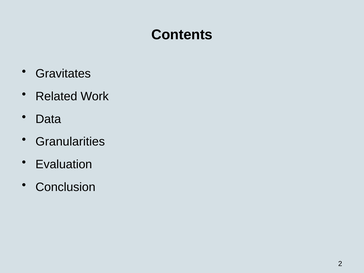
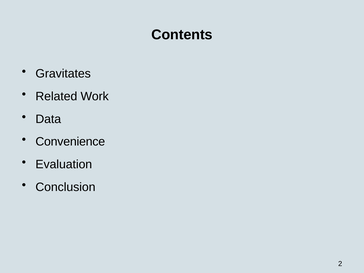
Granularities: Granularities -> Convenience
